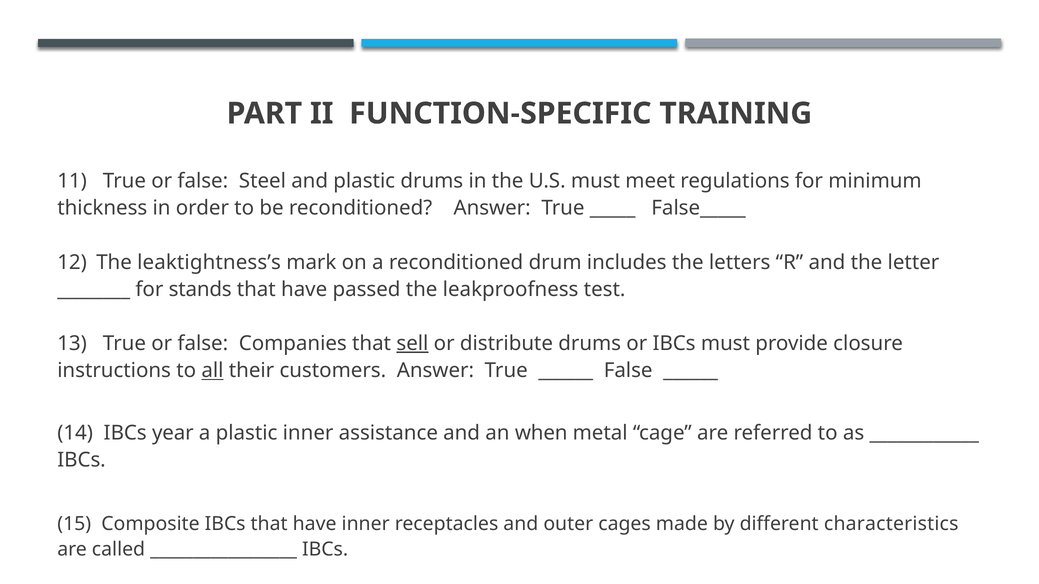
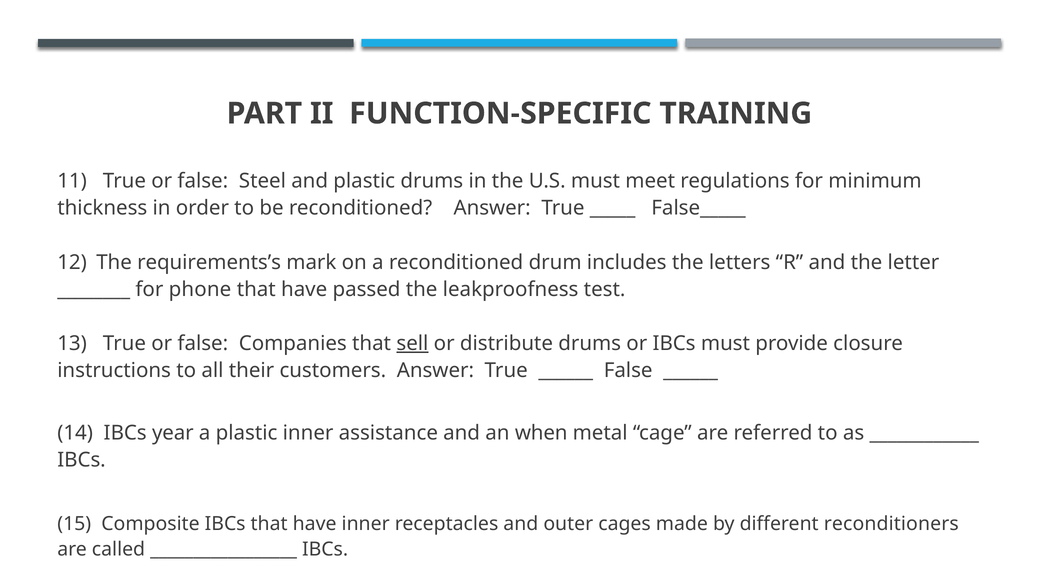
leaktightness’s: leaktightness’s -> requirements’s
stands: stands -> phone
all underline: present -> none
characteristics: characteristics -> reconditioners
